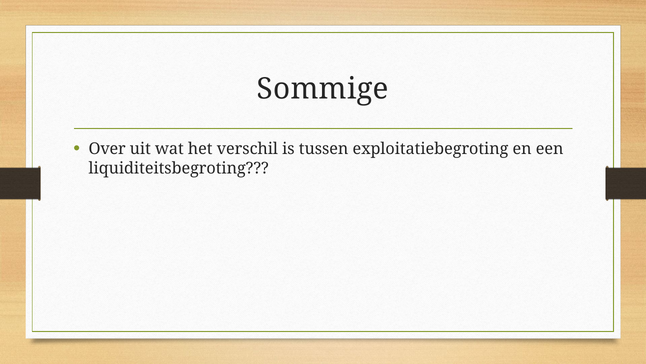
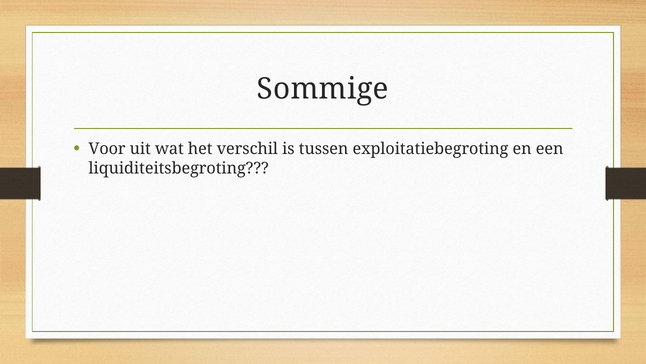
Over: Over -> Voor
